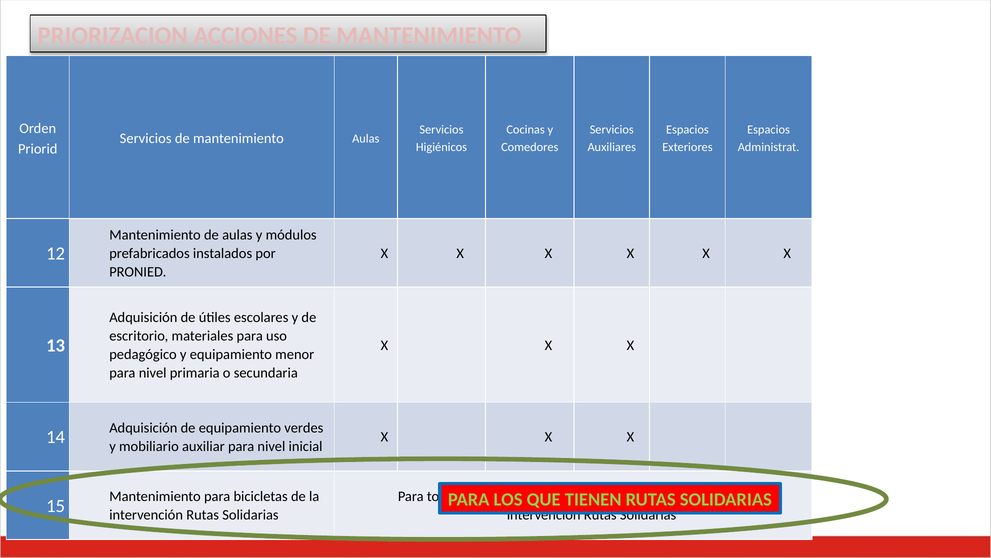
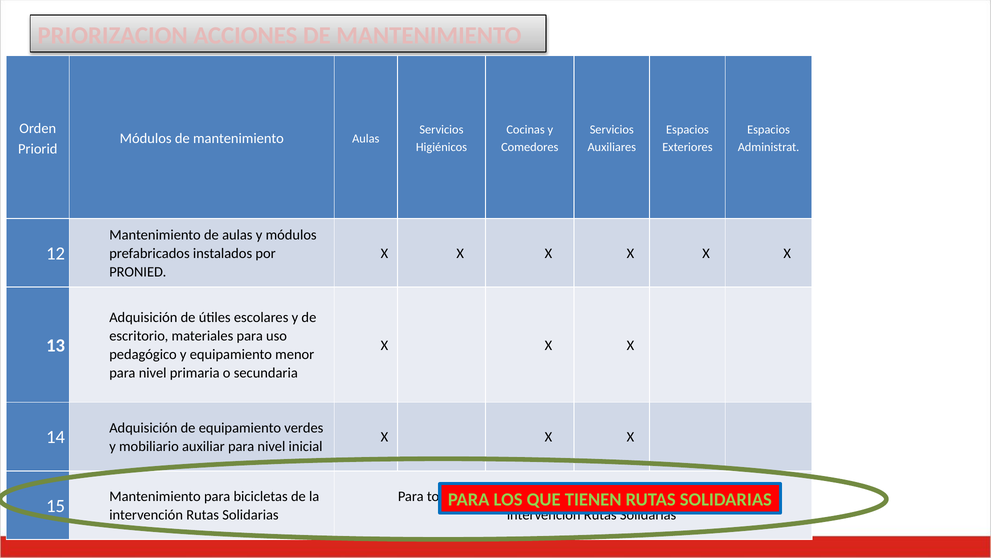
Servicios at (146, 139): Servicios -> Módulos
